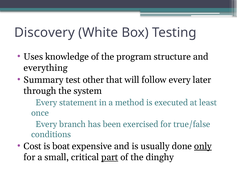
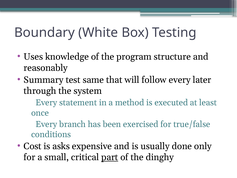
Discovery: Discovery -> Boundary
everything: everything -> reasonably
other: other -> same
boat: boat -> asks
only underline: present -> none
